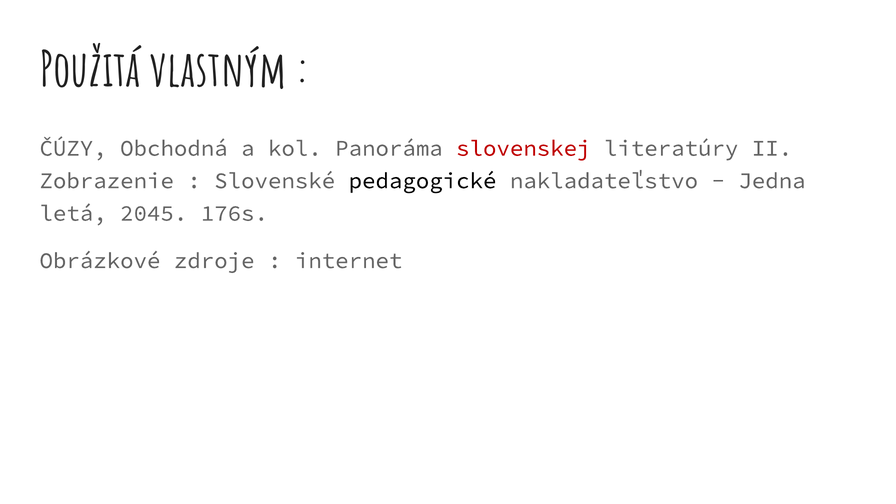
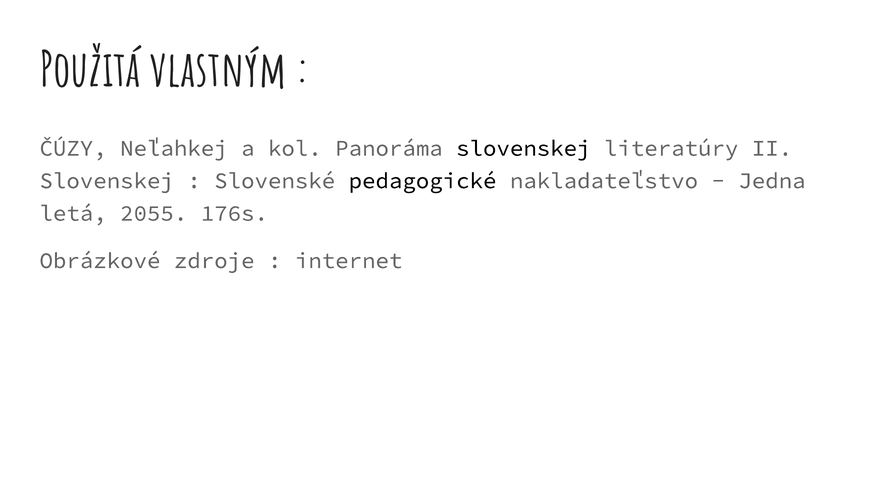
Obchodná: Obchodná -> Neľahkej
slovenskej at (523, 148) colour: red -> black
Zobrazenie at (107, 181): Zobrazenie -> Slovenskej
2045: 2045 -> 2055
